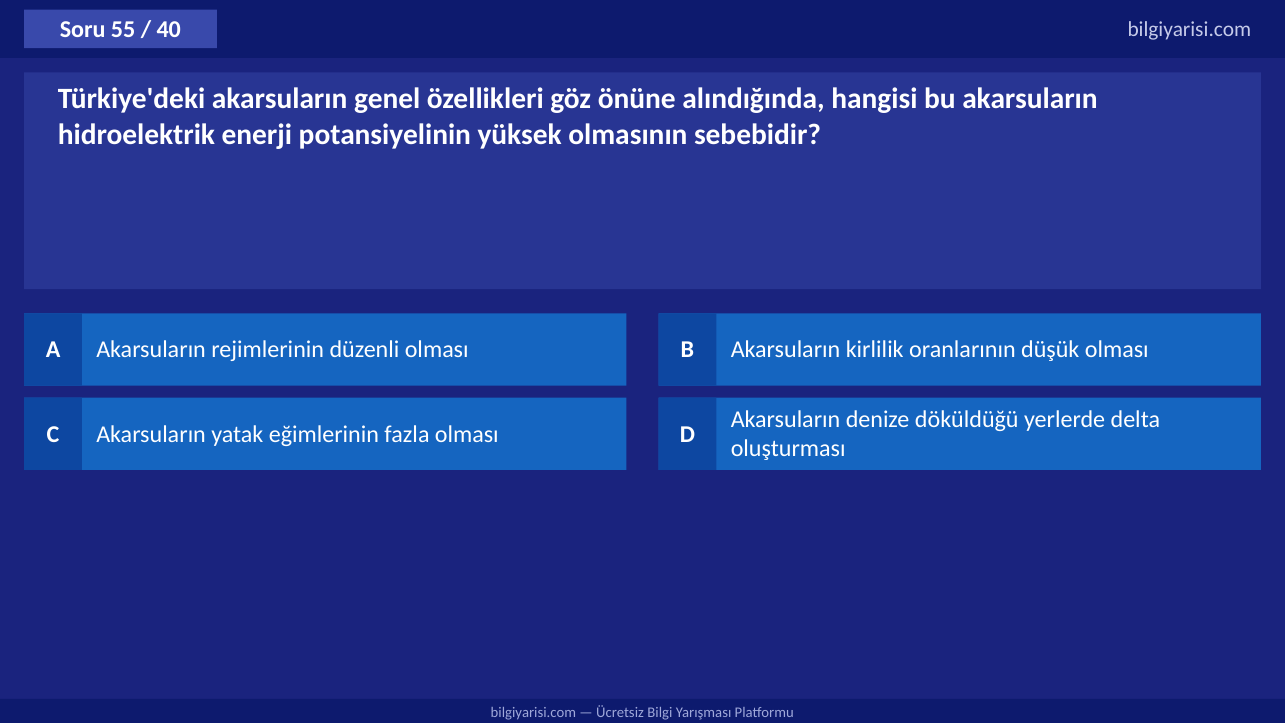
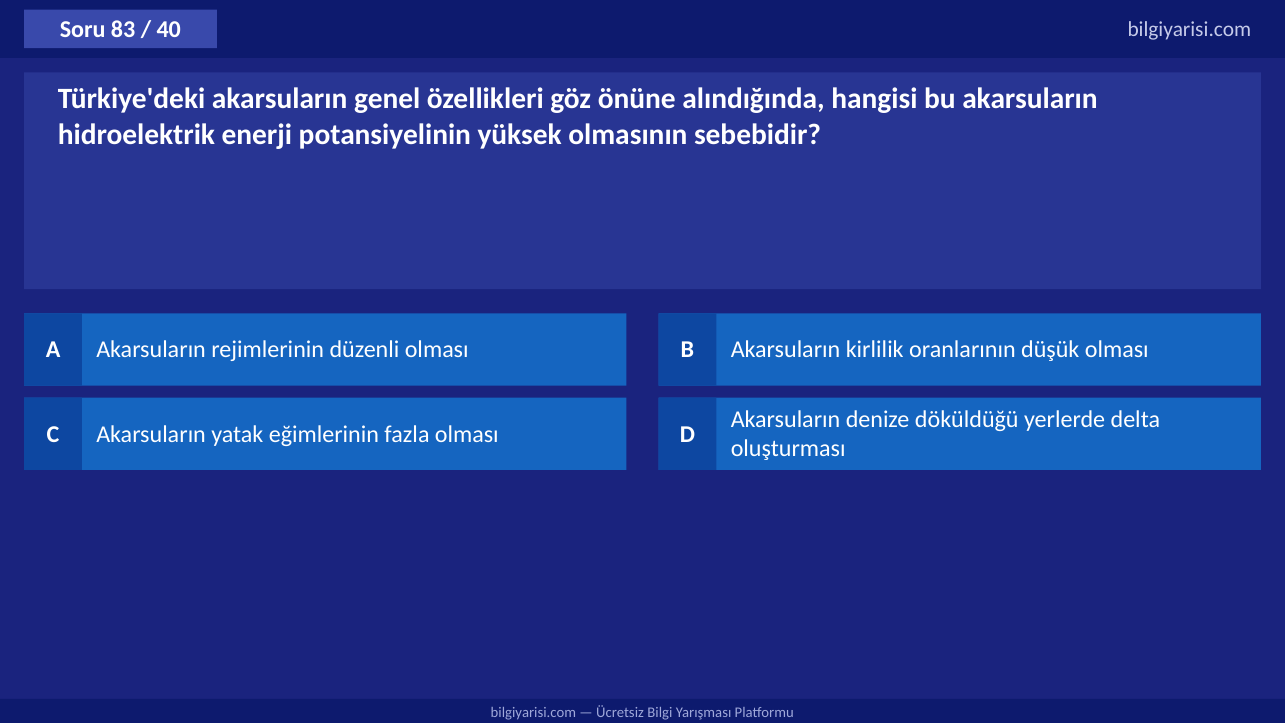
55: 55 -> 83
